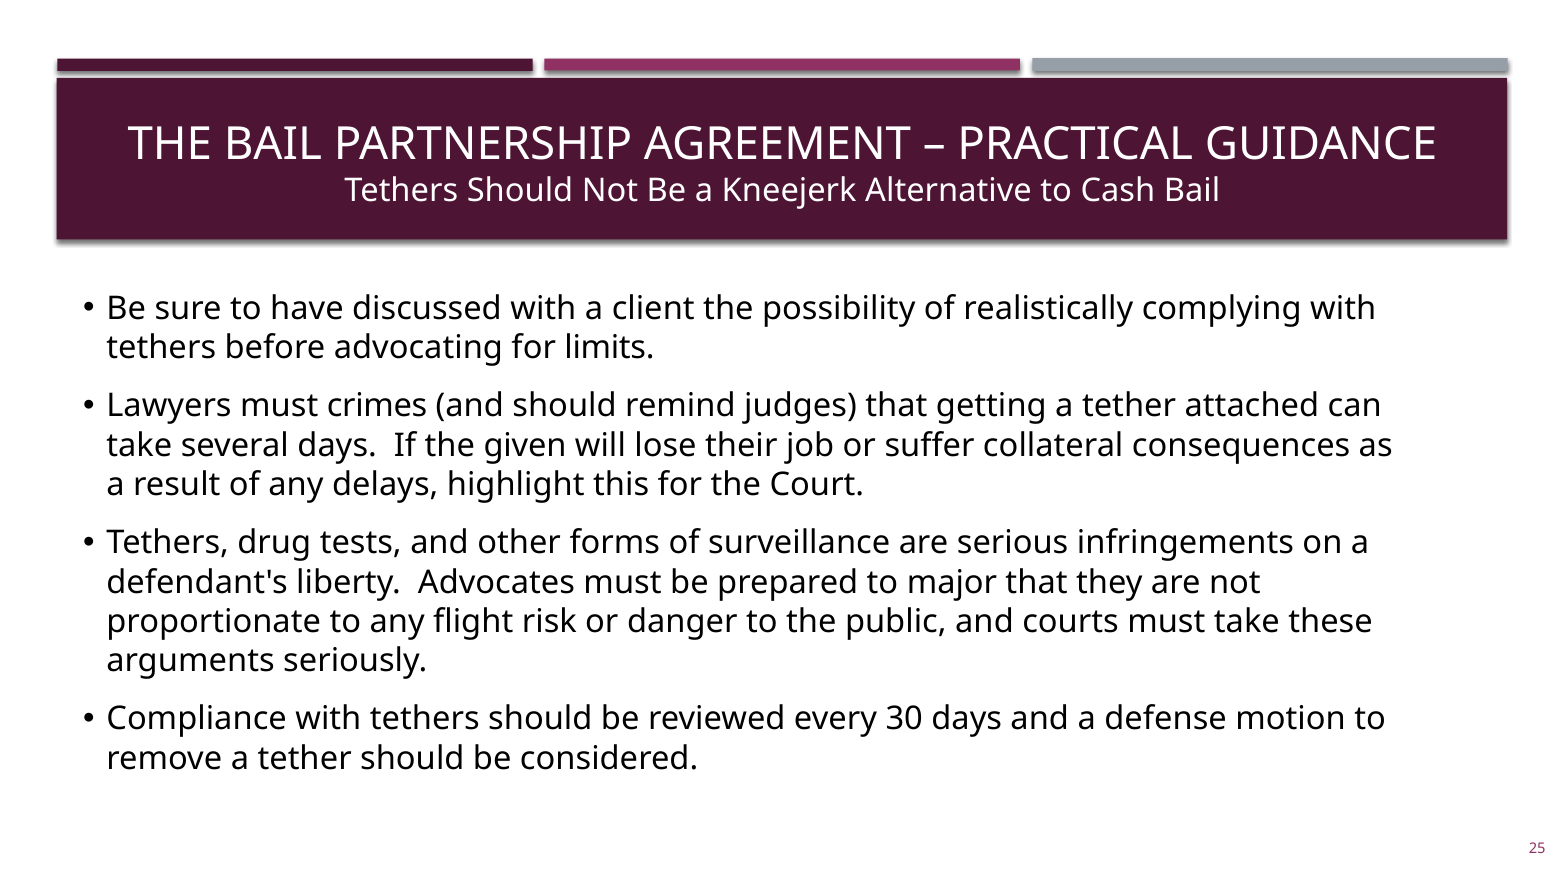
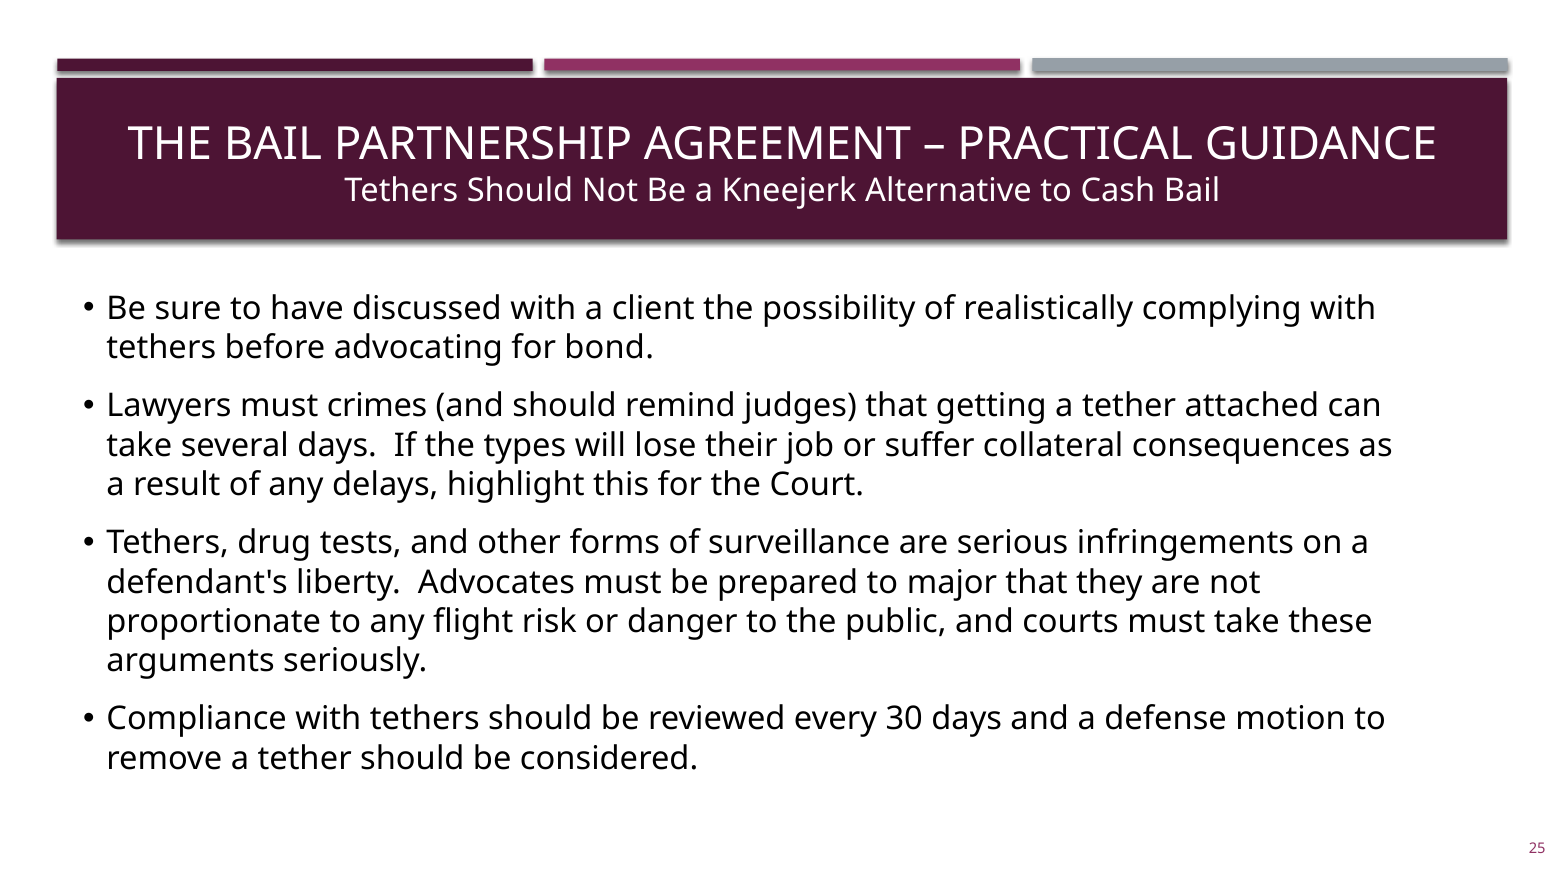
limits: limits -> bond
given: given -> types
